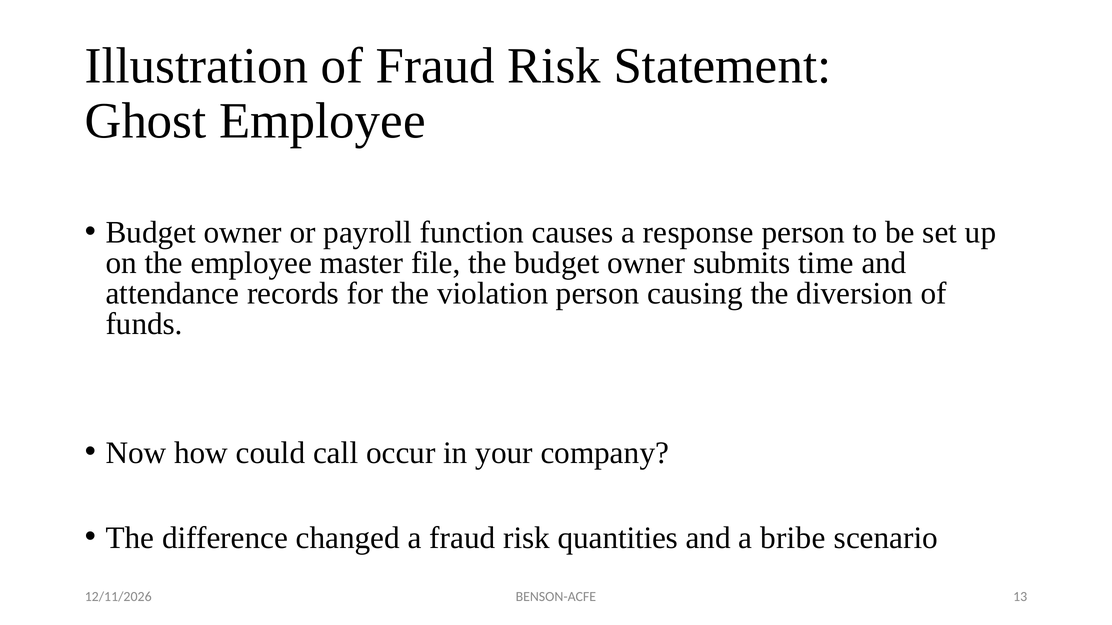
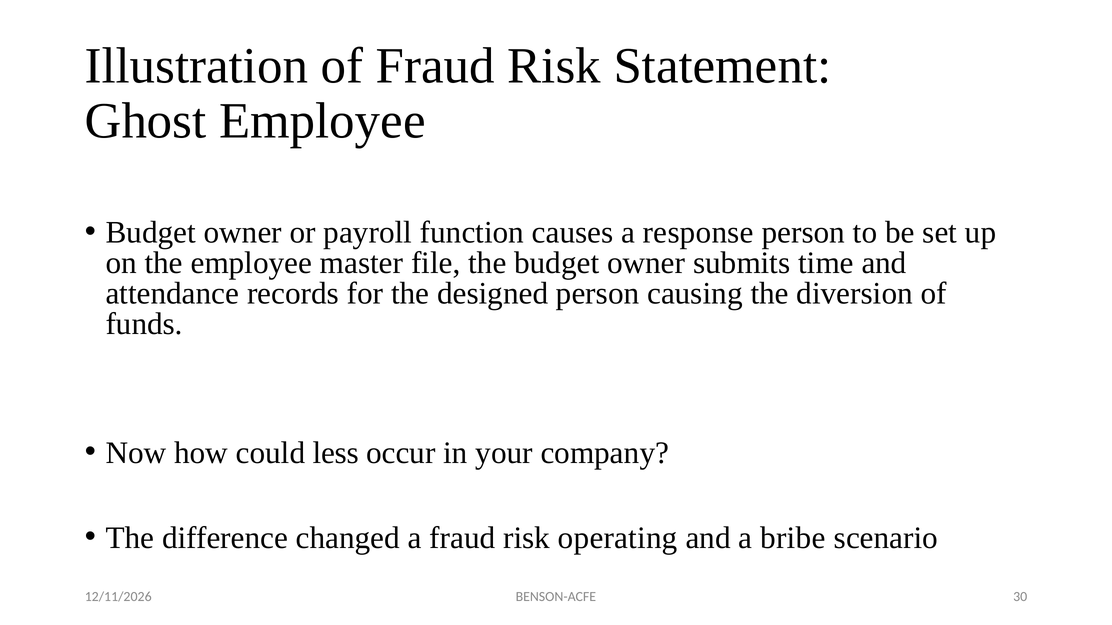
violation: violation -> designed
call: call -> less
quantities: quantities -> operating
13: 13 -> 30
